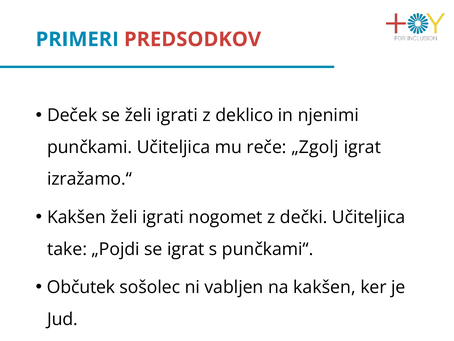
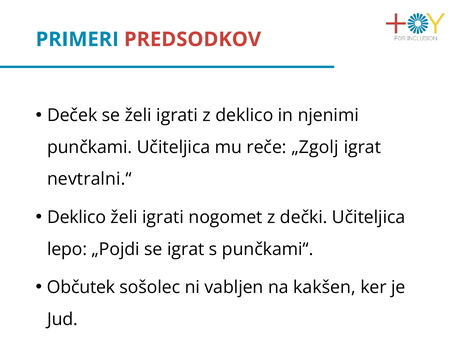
izražamo.“: izražamo.“ -> nevtralni.“
Kakšen at (77, 217): Kakšen -> Deklico
take: take -> lepo
